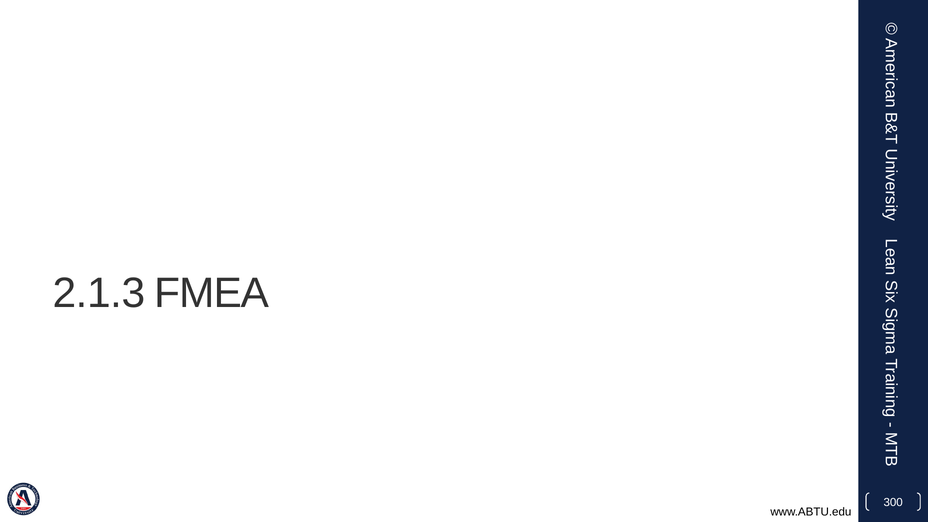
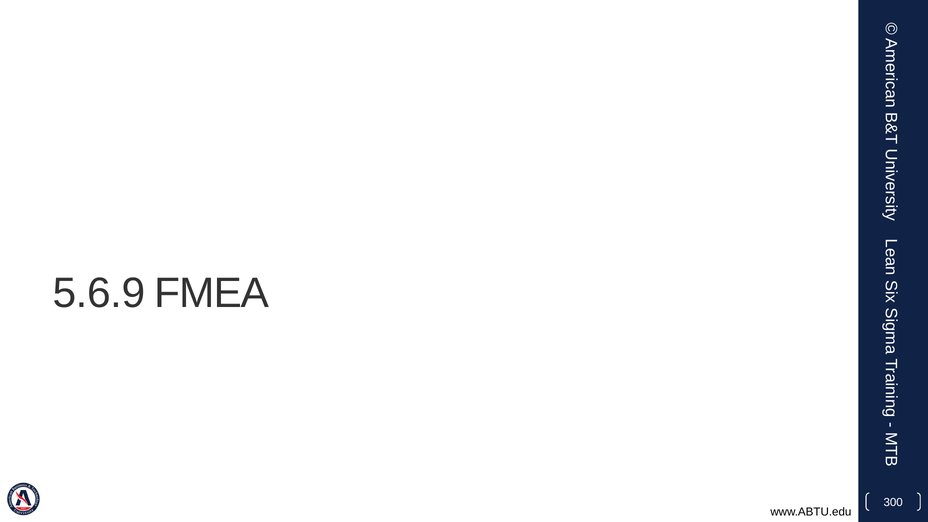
2.1.3: 2.1.3 -> 5.6.9
